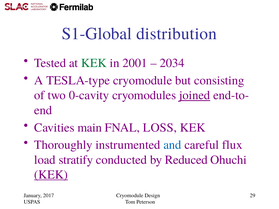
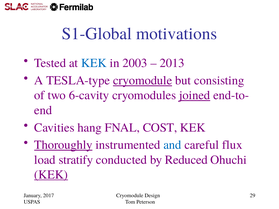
distribution: distribution -> motivations
KEK at (94, 63) colour: green -> blue
2001: 2001 -> 2003
2034: 2034 -> 2013
cryomodule at (143, 81) underline: none -> present
0-cavity: 0-cavity -> 6-cavity
main: main -> hang
LOSS: LOSS -> COST
Thoroughly underline: none -> present
